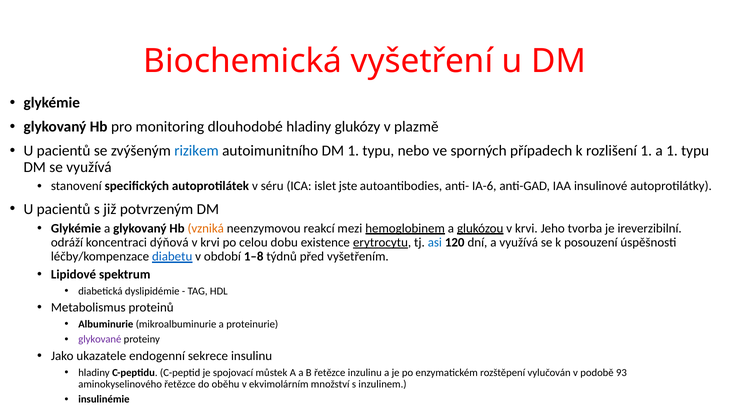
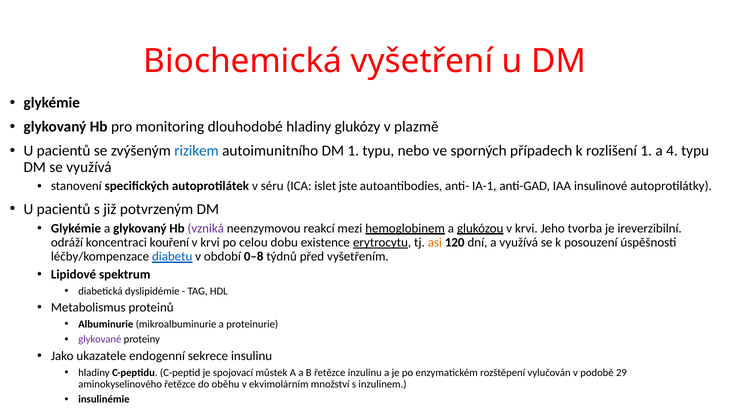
a 1: 1 -> 4
IA-6: IA-6 -> IA-1
vzniká colour: orange -> purple
dýňová: dýňová -> kouření
asi colour: blue -> orange
1–8: 1–8 -> 0–8
93: 93 -> 29
